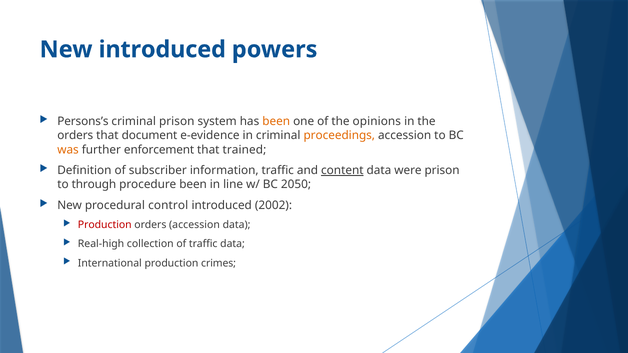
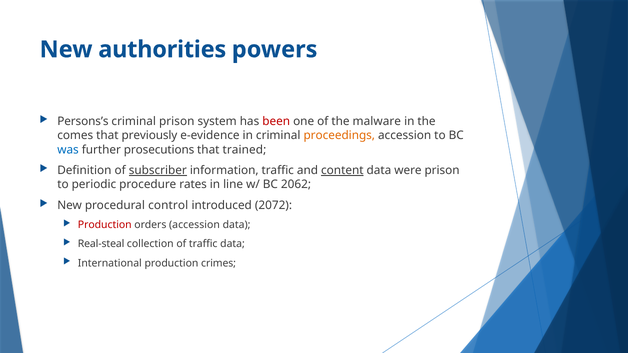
New introduced: introduced -> authorities
been at (276, 122) colour: orange -> red
opinions: opinions -> malware
orders at (75, 136): orders -> comes
document: document -> previously
was colour: orange -> blue
enforcement: enforcement -> prosecutions
subscriber underline: none -> present
through: through -> periodic
procedure been: been -> rates
2050: 2050 -> 2062
2002: 2002 -> 2072
Real-high: Real-high -> Real-steal
